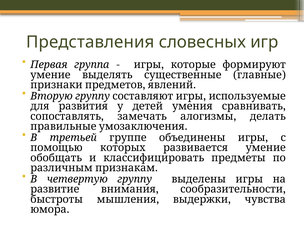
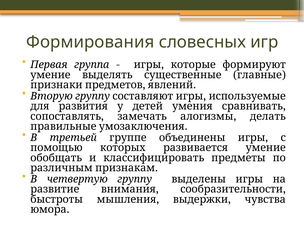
Представления: Представления -> Формирования
